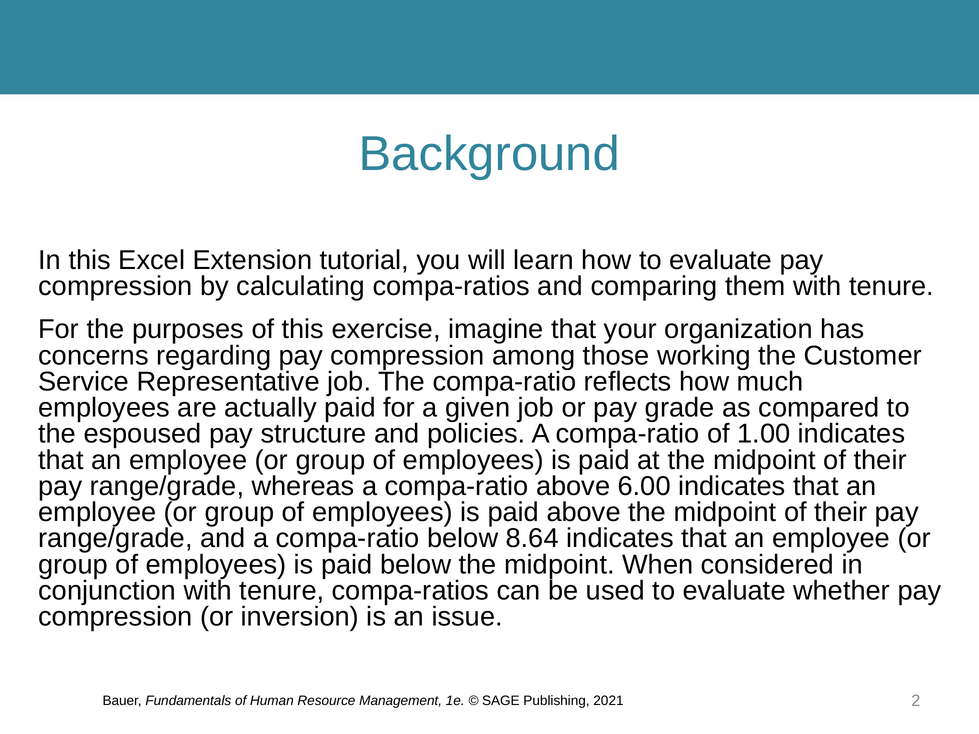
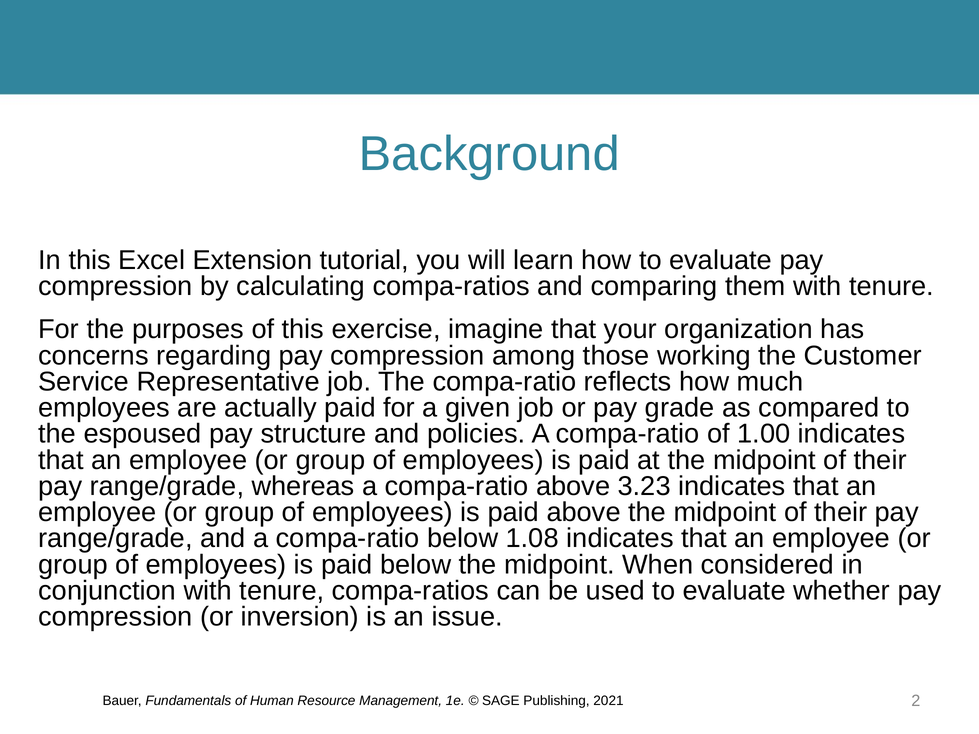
6.00: 6.00 -> 3.23
8.64: 8.64 -> 1.08
